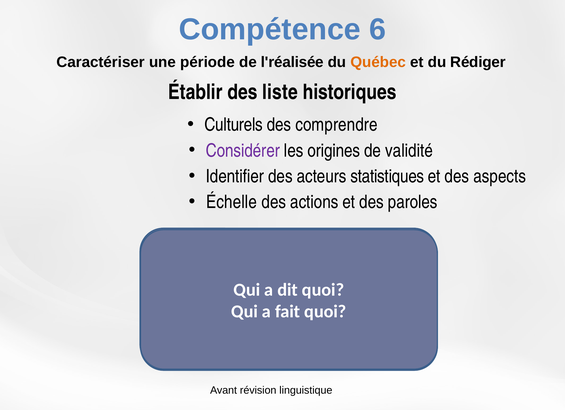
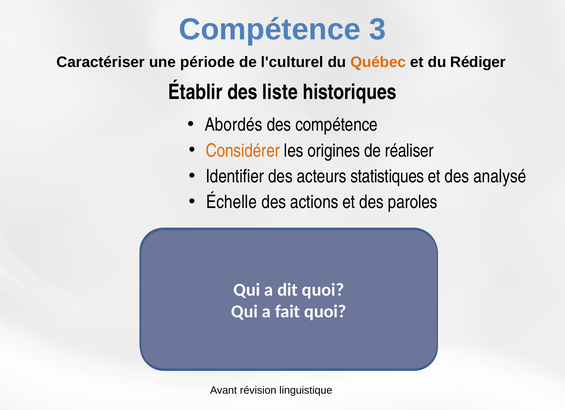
6: 6 -> 3
l'réalisée: l'réalisée -> l'culturel
Culturels: Culturels -> Abordés
des comprendre: comprendre -> compétence
Considérer colour: purple -> orange
validité: validité -> réaliser
des aspects: aspects -> analysé
